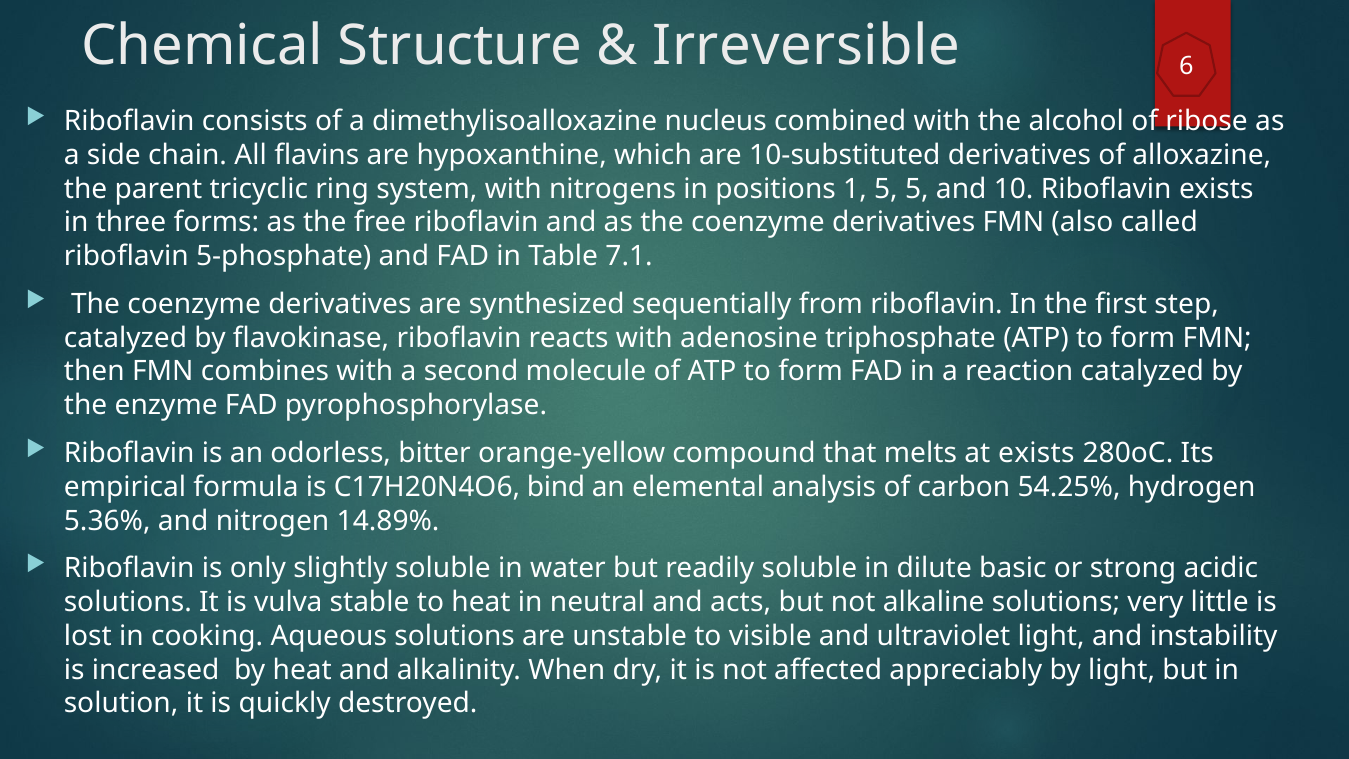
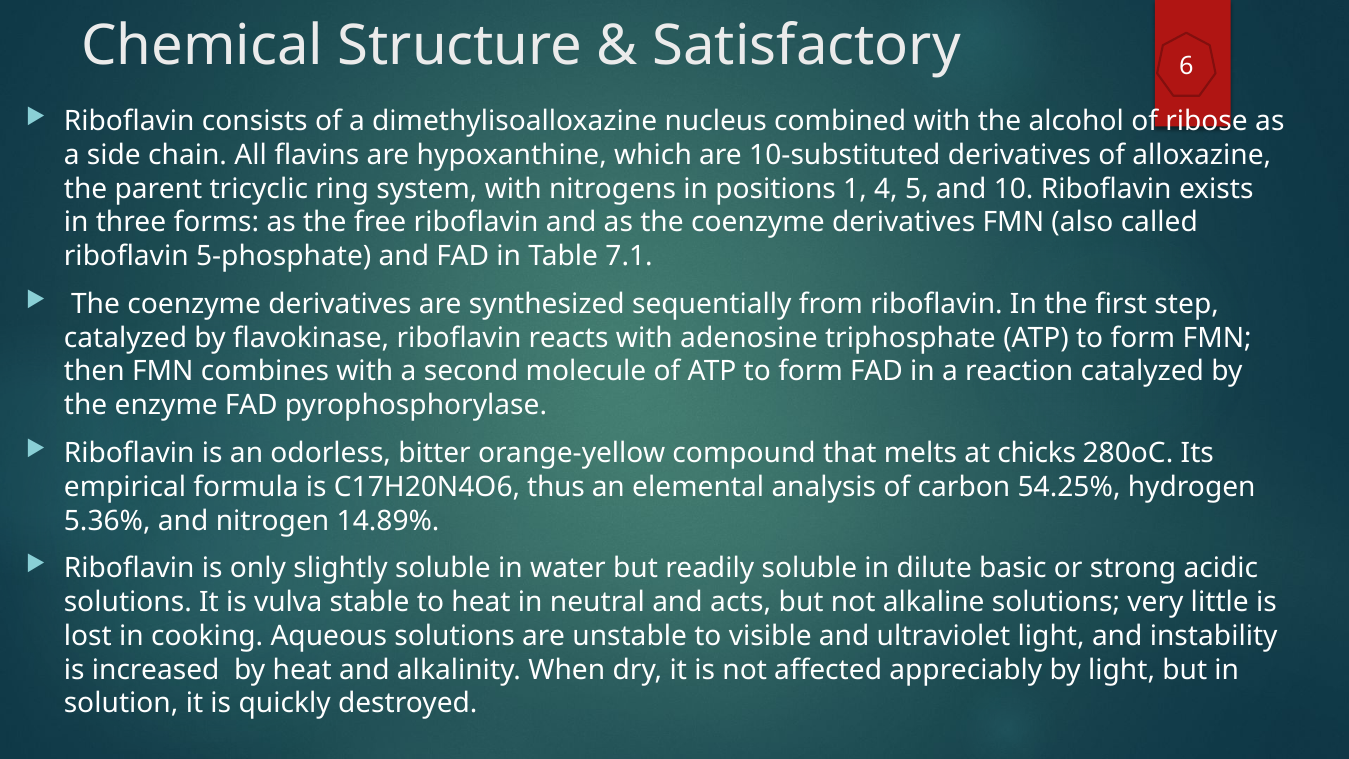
Irreversible: Irreversible -> Satisfactory
1 5: 5 -> 4
at exists: exists -> chicks
bind: bind -> thus
